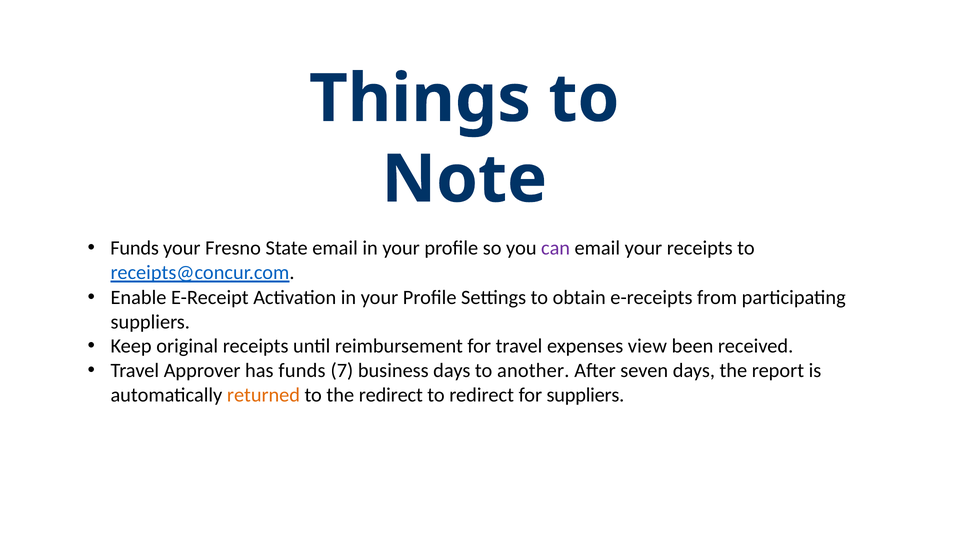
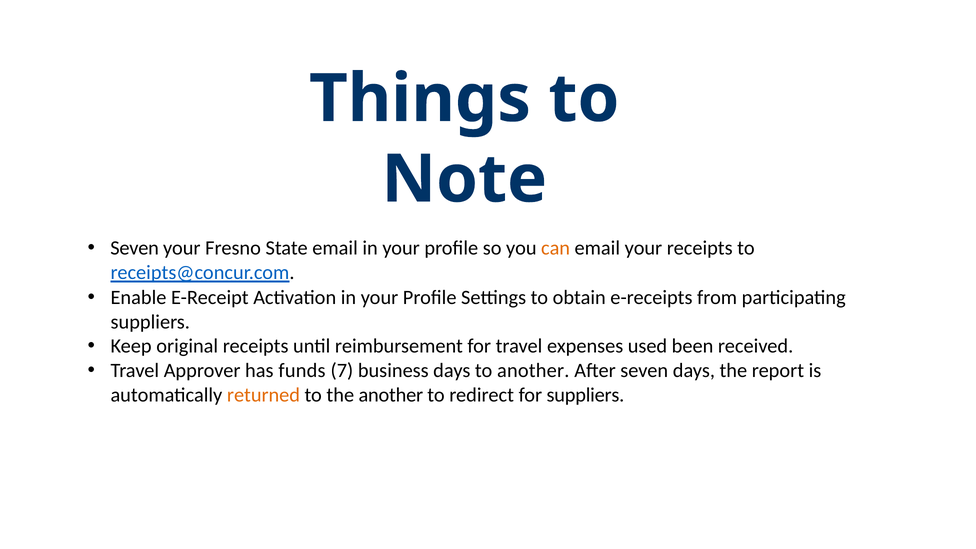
Funds at (135, 248): Funds -> Seven
can colour: purple -> orange
view: view -> used
the redirect: redirect -> another
